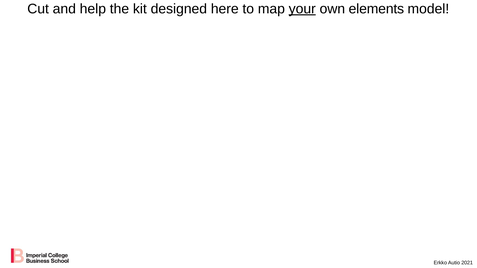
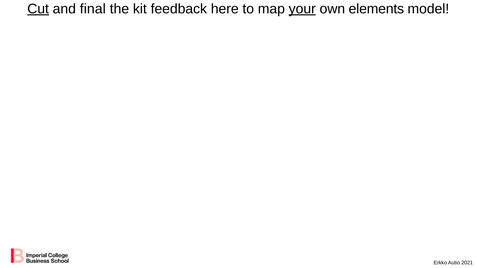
Cut underline: none -> present
help: help -> final
designed: designed -> feedback
